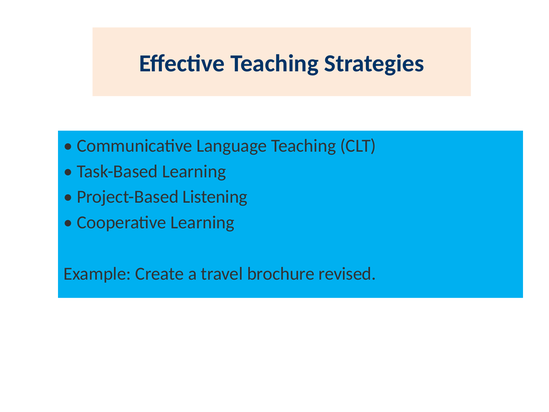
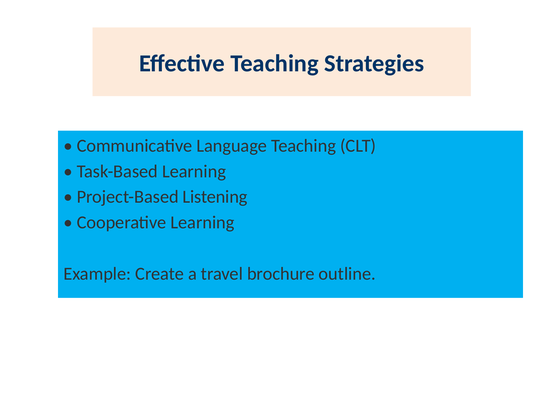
revised: revised -> outline
